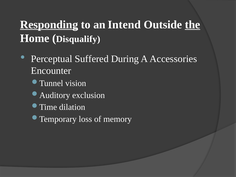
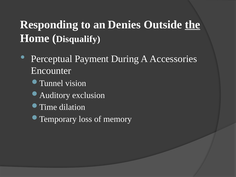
Responding underline: present -> none
Intend: Intend -> Denies
Suffered: Suffered -> Payment
